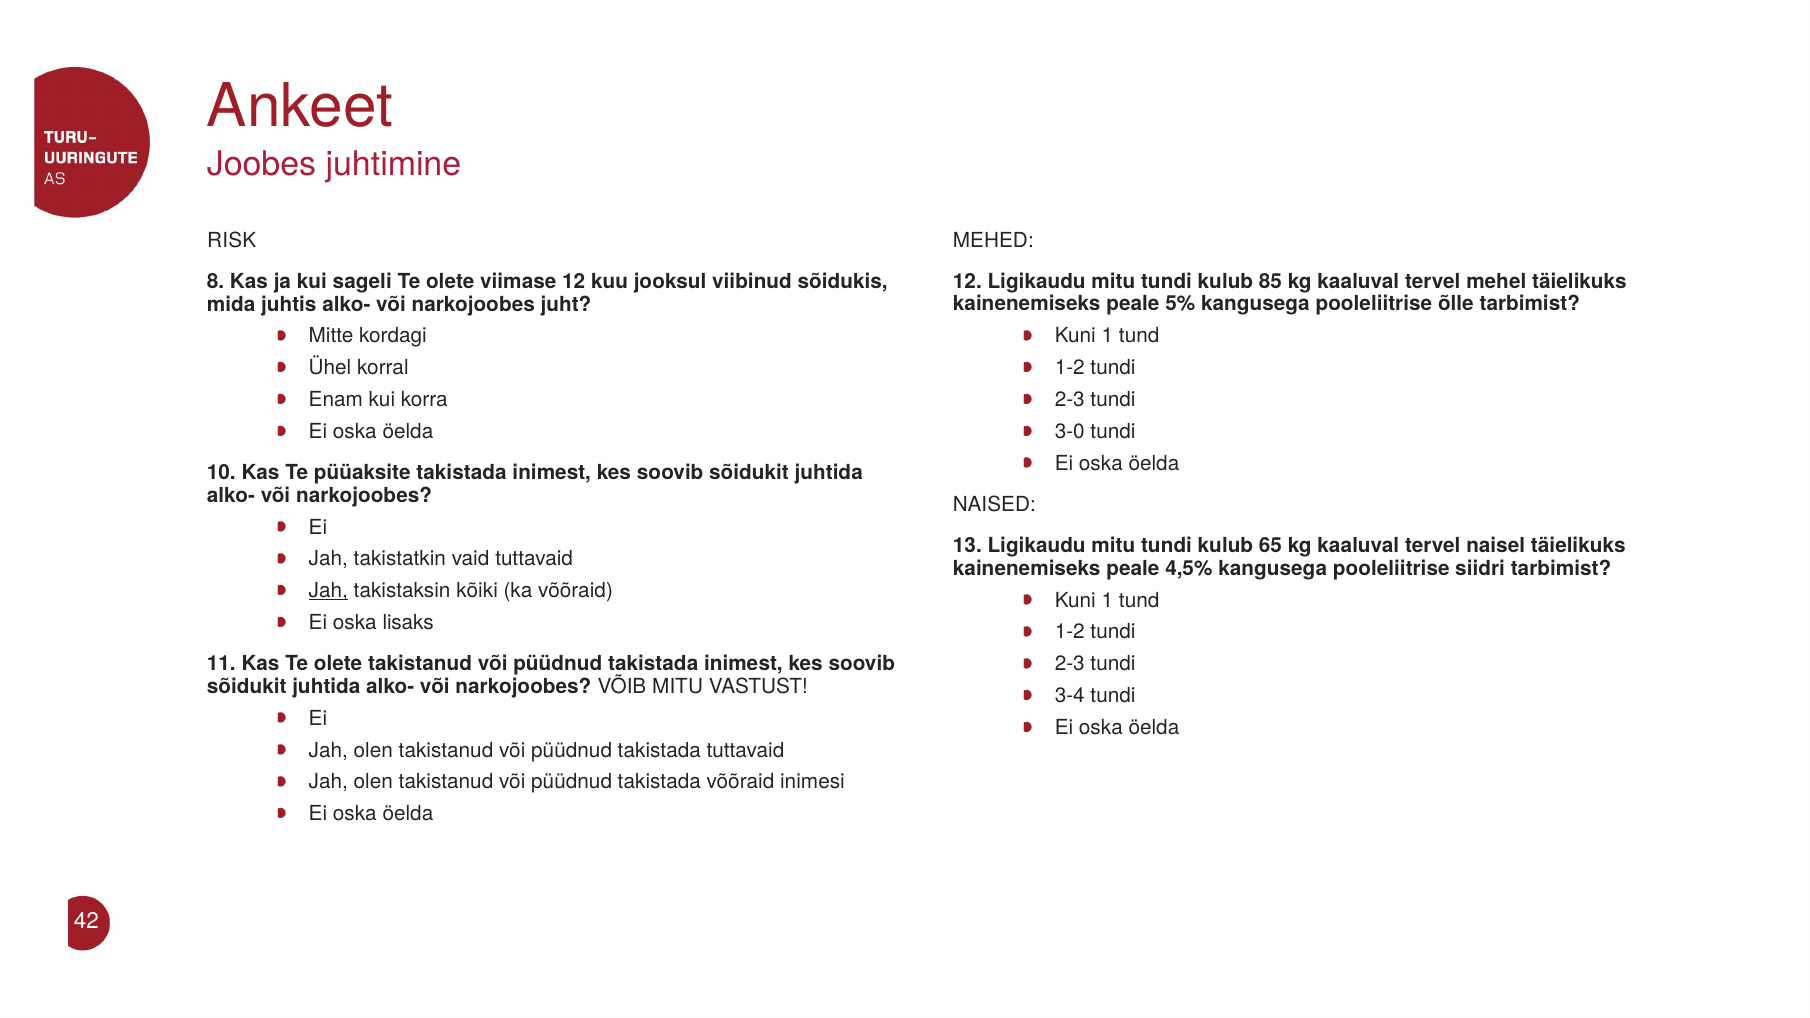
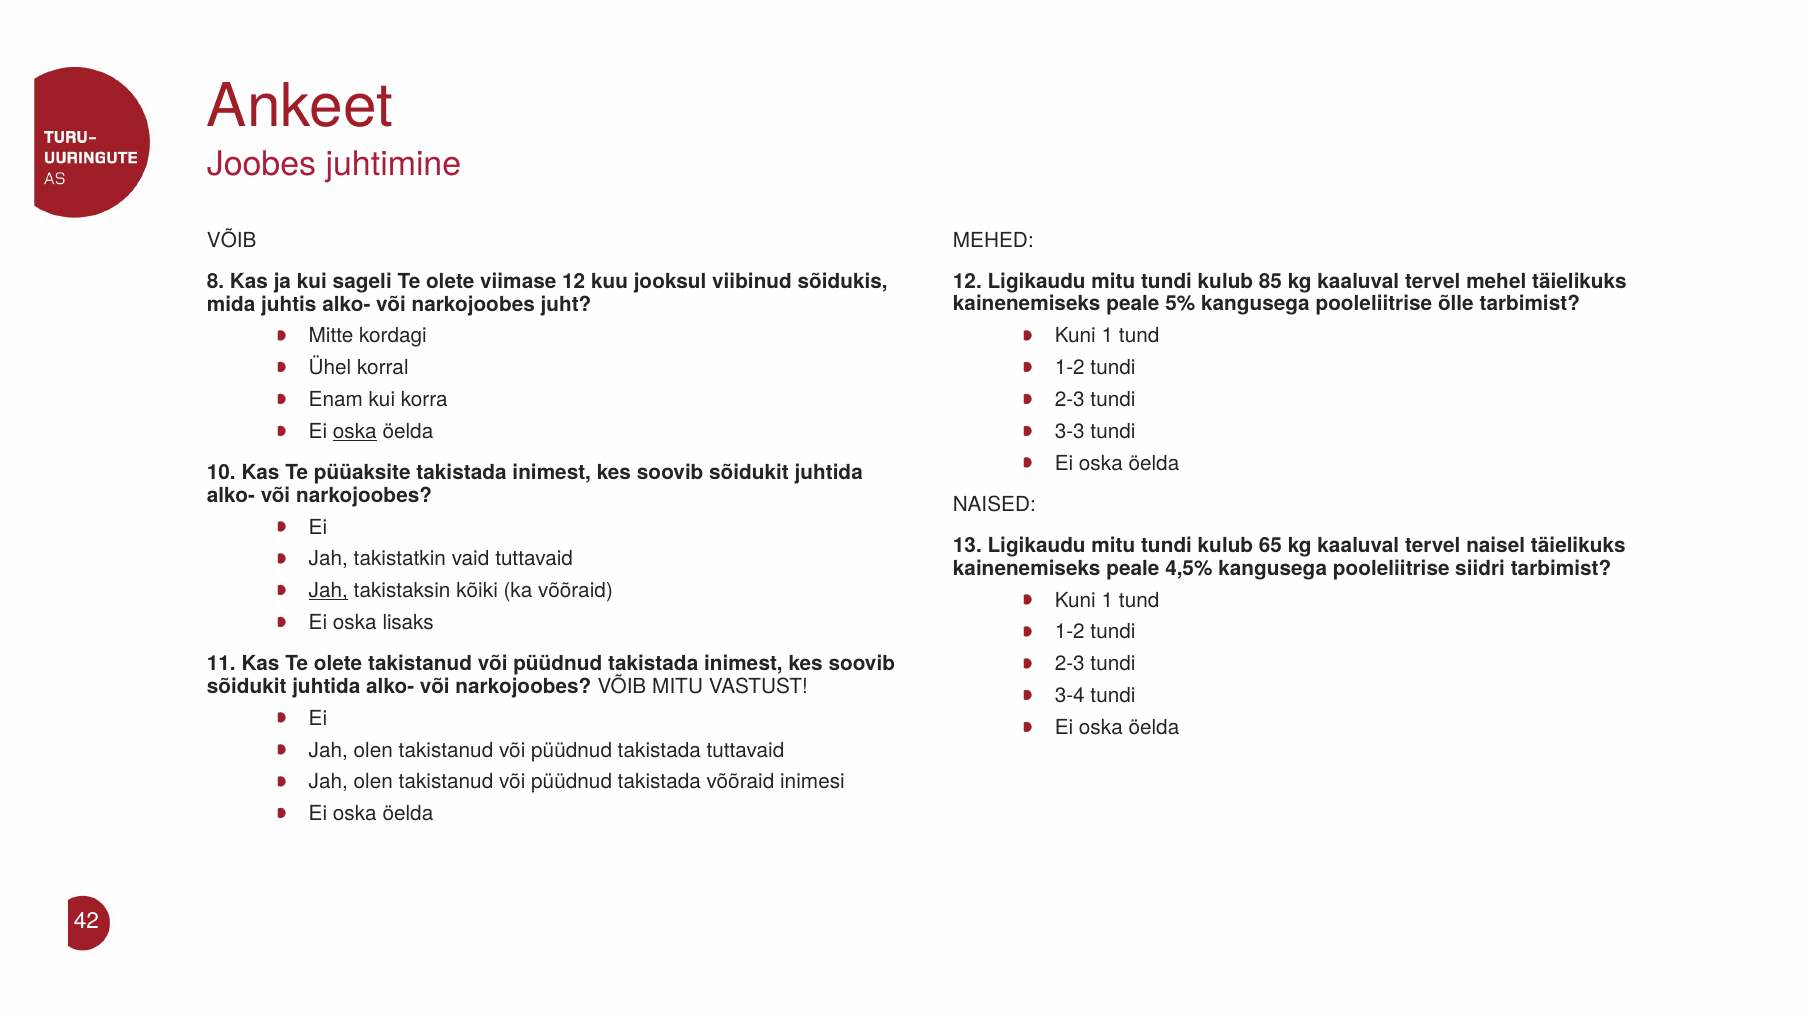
RISK at (232, 240): RISK -> VÕIB
oska at (355, 432) underline: none -> present
3-0: 3-0 -> 3-3
